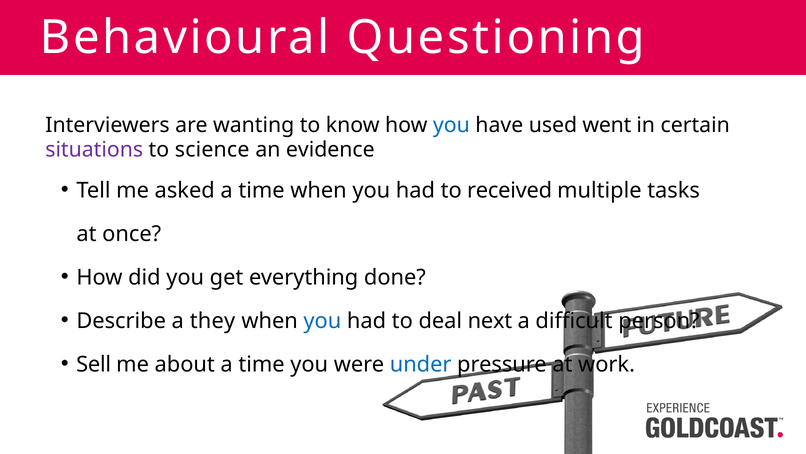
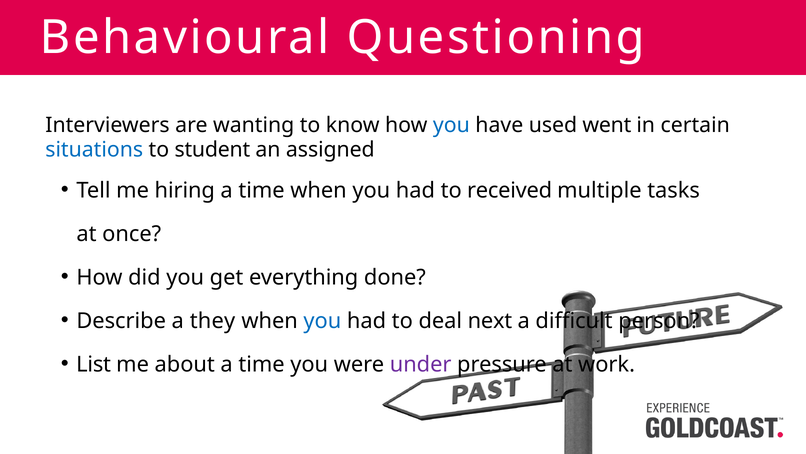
situations colour: purple -> blue
science: science -> student
evidence: evidence -> assigned
asked: asked -> hiring
Sell: Sell -> List
under colour: blue -> purple
